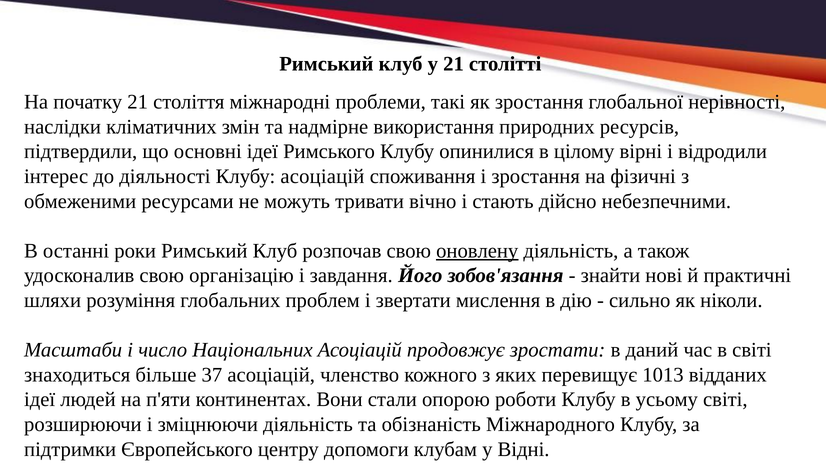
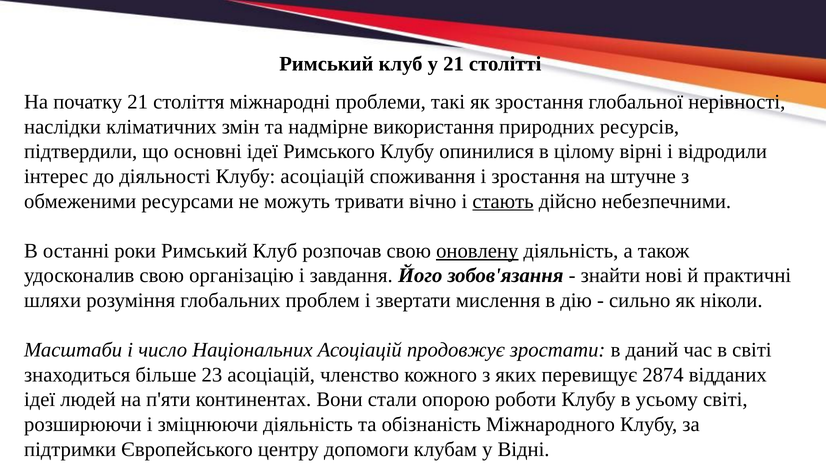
фізичні: фізичні -> штучне
стають underline: none -> present
37: 37 -> 23
1013: 1013 -> 2874
